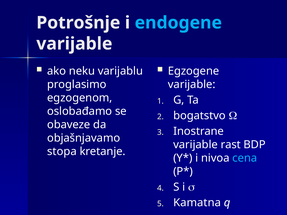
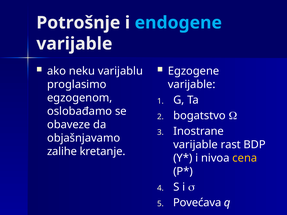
stopa: stopa -> zalihe
cena colour: light blue -> yellow
Kamatna: Kamatna -> Povećava
